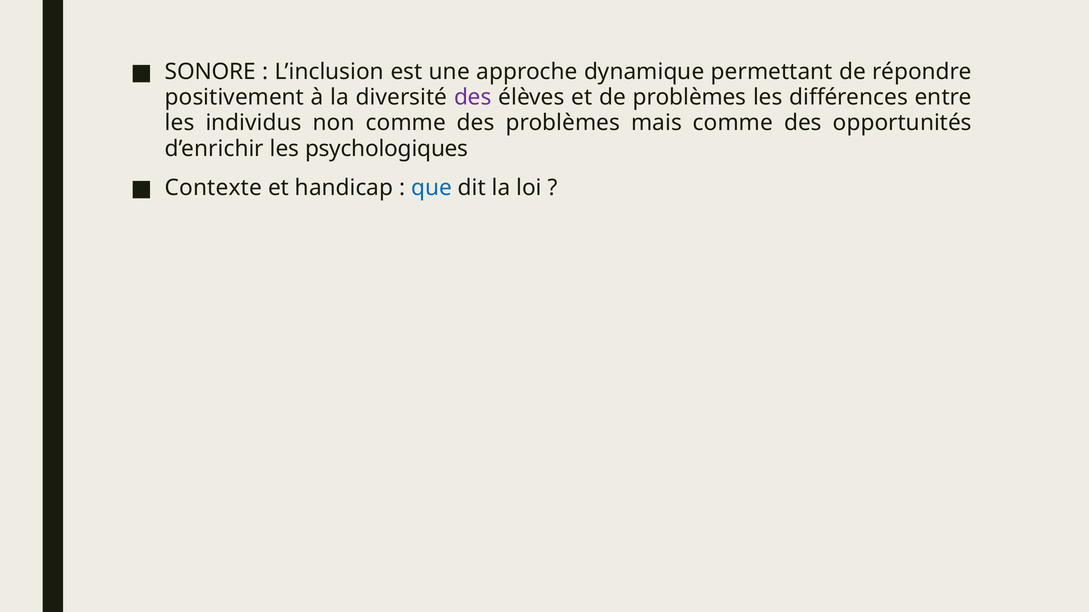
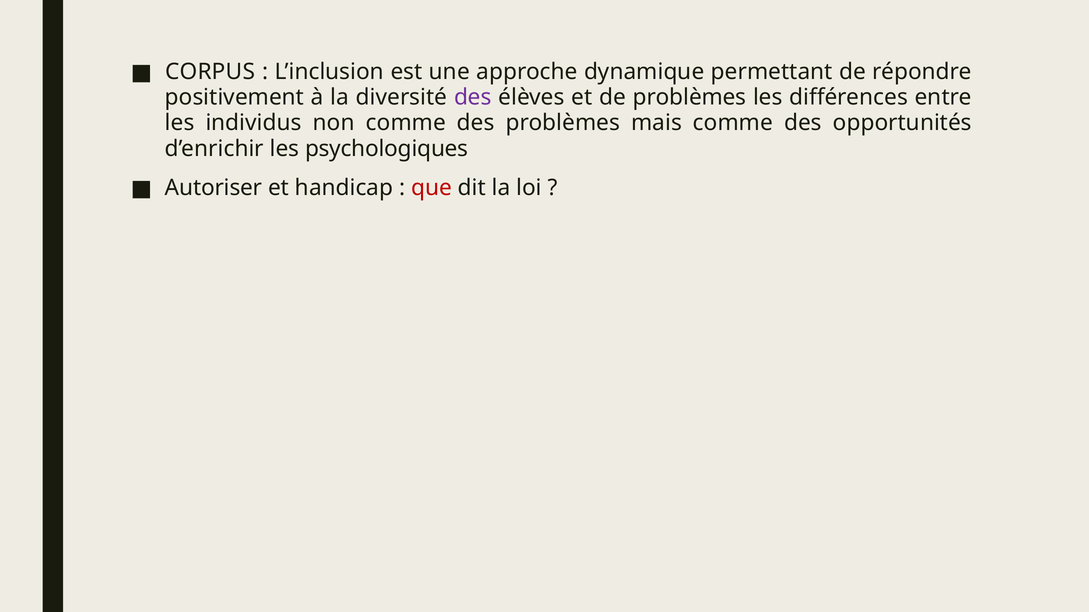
SONORE: SONORE -> CORPUS
Contexte: Contexte -> Autoriser
que colour: blue -> red
